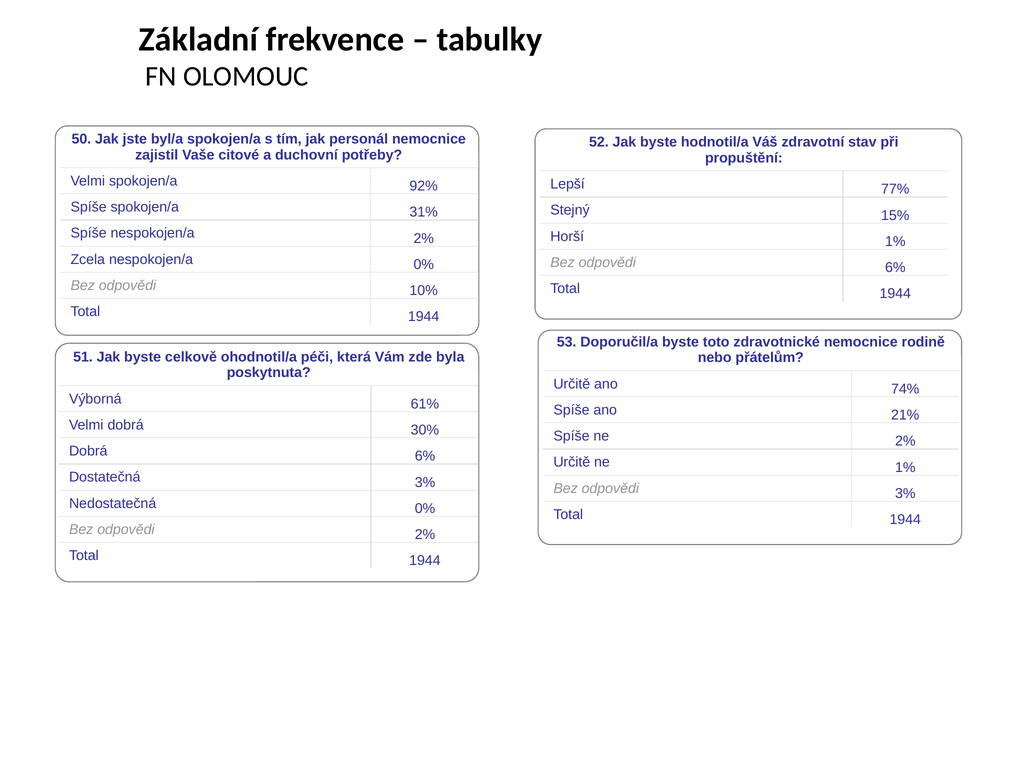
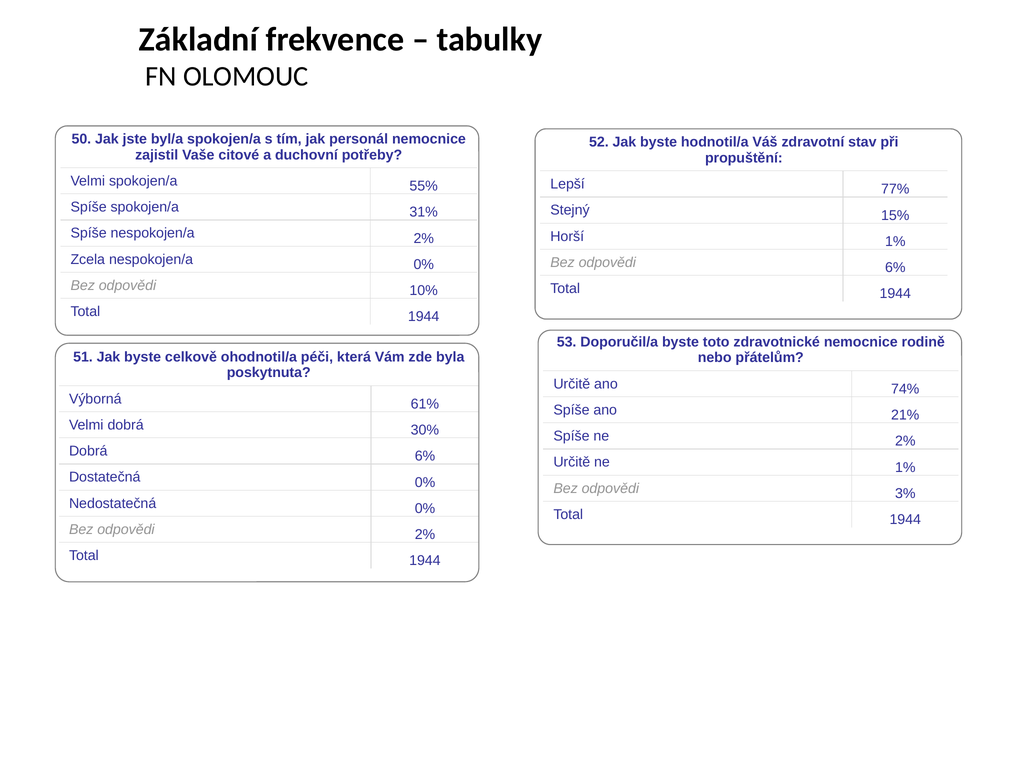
92%: 92% -> 55%
Dostatečná 3%: 3% -> 0%
